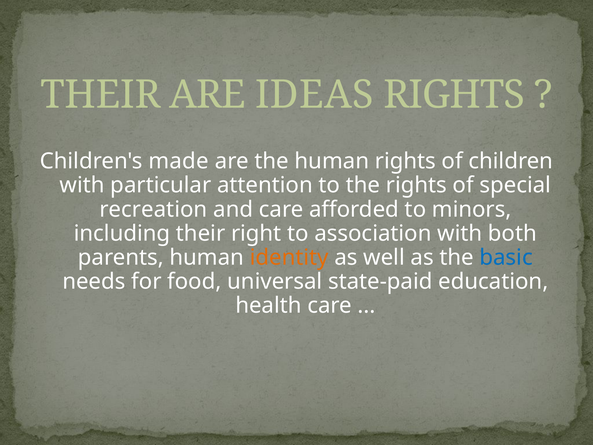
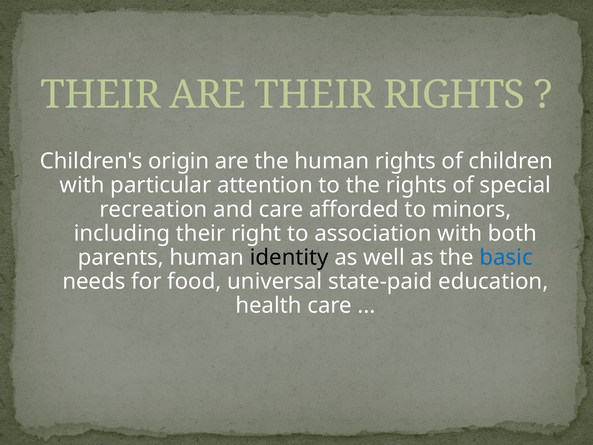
ARE IDEAS: IDEAS -> THEIR
made: made -> origin
identity colour: orange -> black
